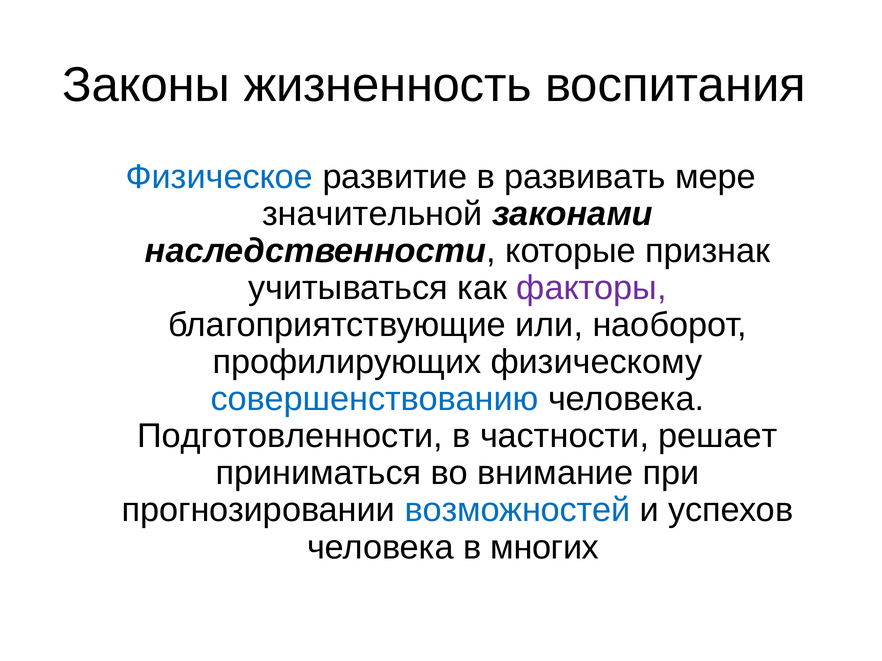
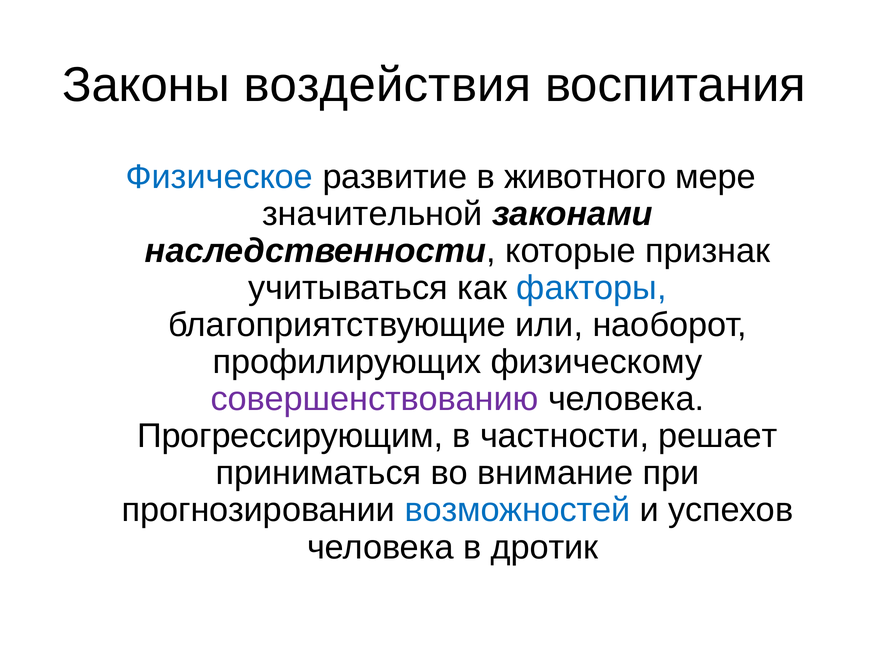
жизненность: жизненность -> воздействия
развивать: развивать -> животного
факторы colour: purple -> blue
совершенствованию colour: blue -> purple
Подготовленности: Подготовленности -> Прогрессирующим
многих: многих -> дротик
